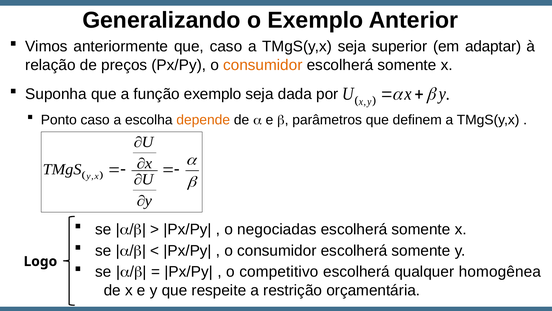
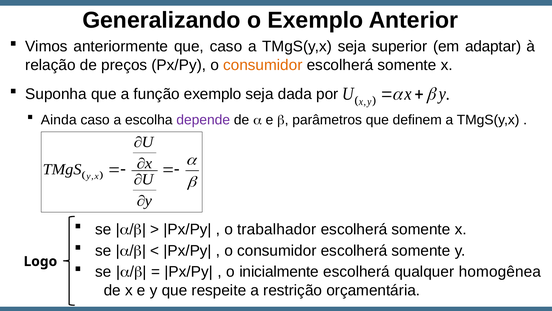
Ponto: Ponto -> Ainda
depende colour: orange -> purple
negociadas: negociadas -> trabalhador
competitivo: competitivo -> inicialmente
